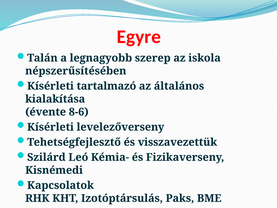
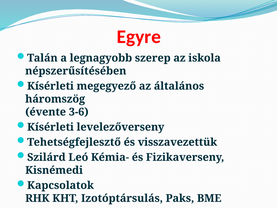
tartalmazó: tartalmazó -> megegyező
kialakítása: kialakítása -> háromszög
8-6: 8-6 -> 3-6
